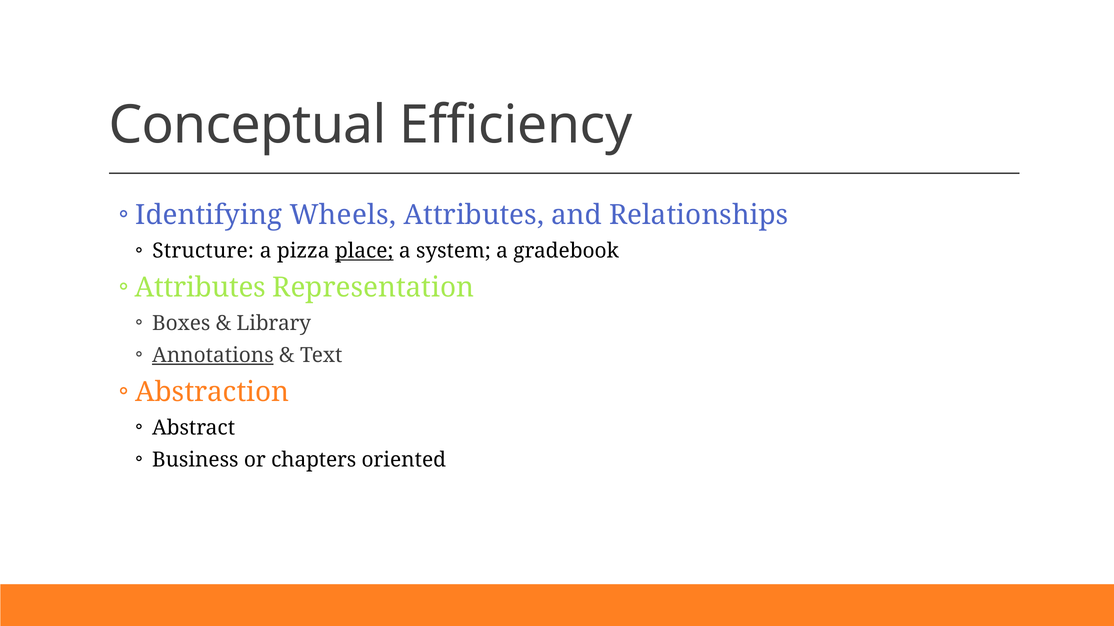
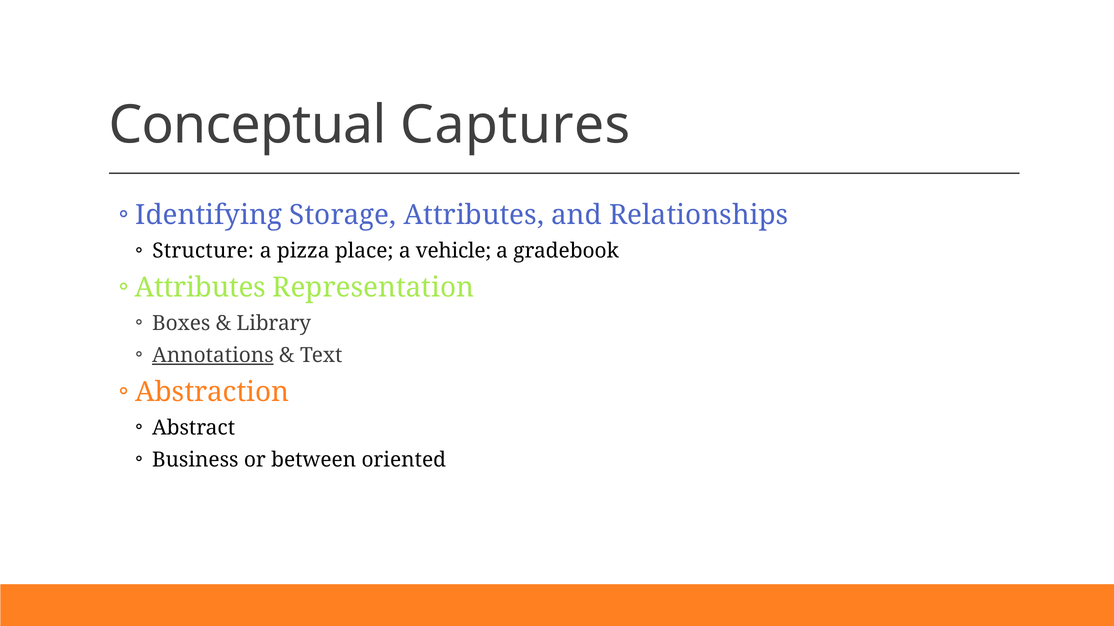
Efficiency: Efficiency -> Captures
Wheels: Wheels -> Storage
place underline: present -> none
system: system -> vehicle
chapters: chapters -> between
